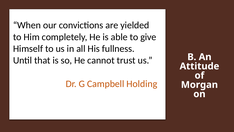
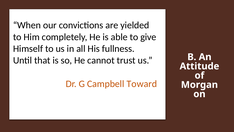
Holding: Holding -> Toward
